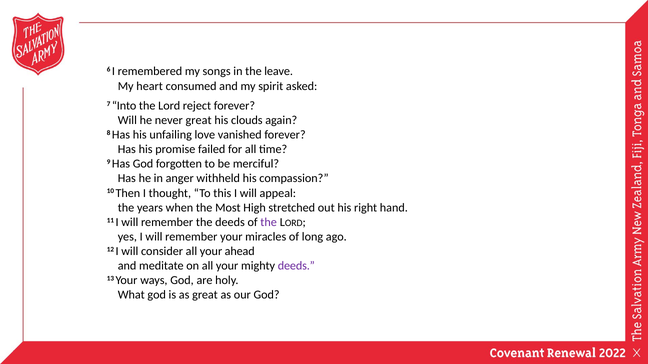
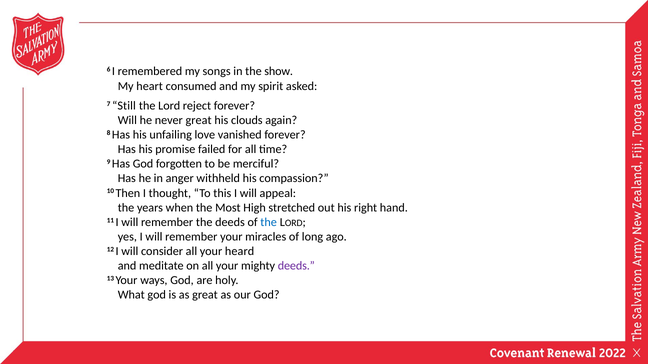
leave: leave -> show
Into: Into -> Still
the at (269, 222) colour: purple -> blue
ahead: ahead -> heard
